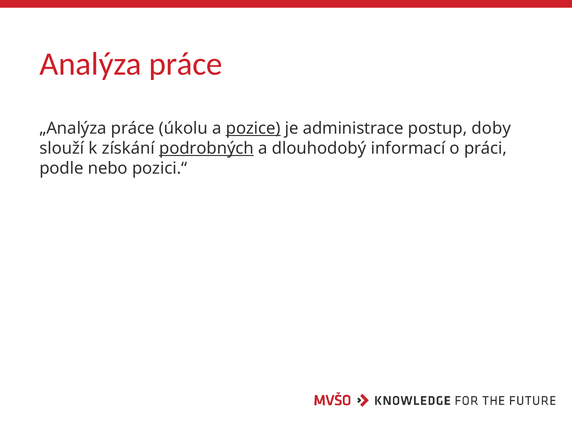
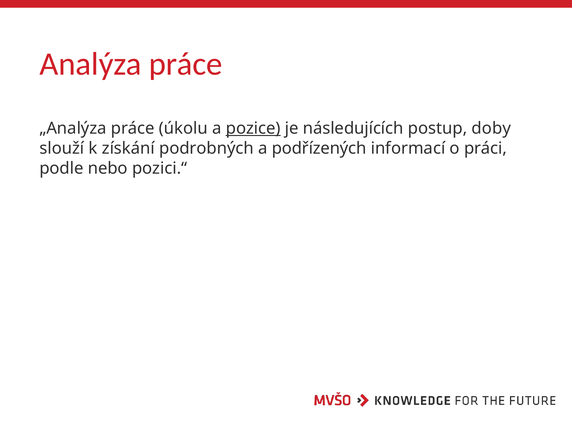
administrace: administrace -> následujících
podrobných underline: present -> none
dlouhodobý: dlouhodobý -> podřízených
